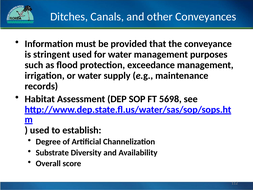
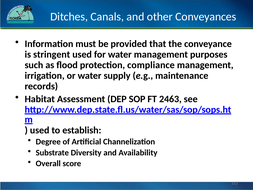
exceedance: exceedance -> compliance
5698: 5698 -> 2463
